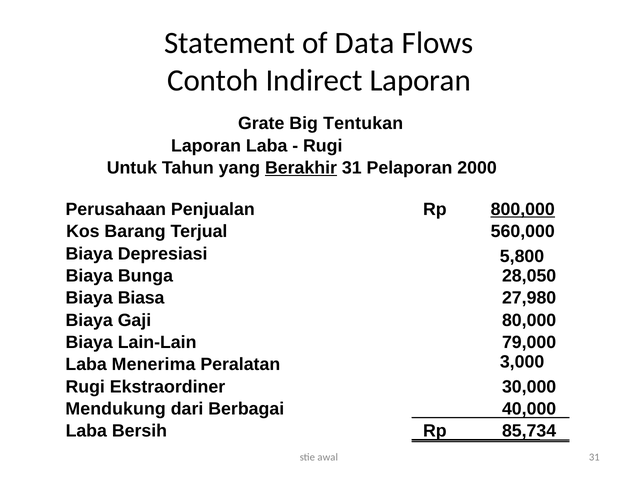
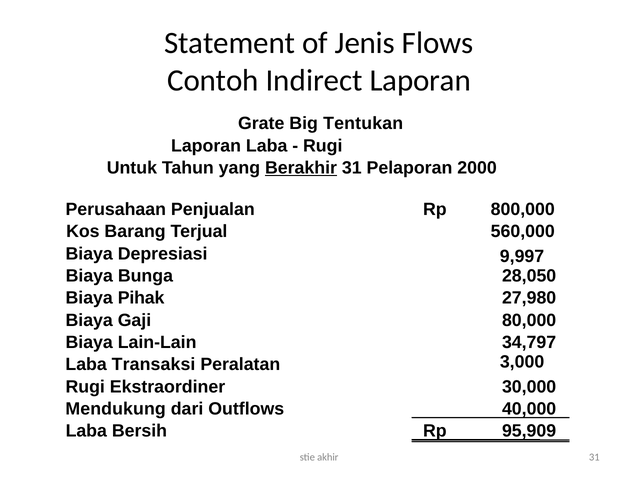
Data: Data -> Jenis
800,000 underline: present -> none
5,800: 5,800 -> 9,997
Biasa: Biasa -> Pihak
79,000: 79,000 -> 34,797
Menerima: Menerima -> Transaksi
Berbagai: Berbagai -> Outflows
85,734: 85,734 -> 95,909
awal: awal -> akhir
